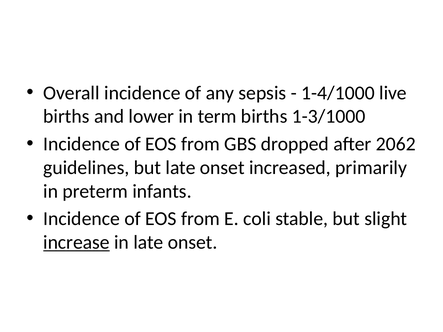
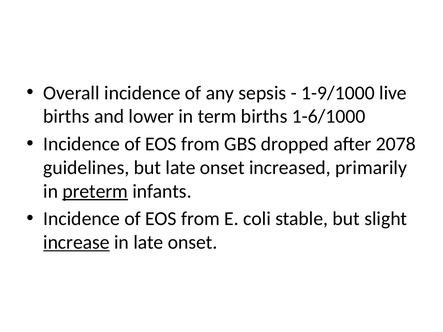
1-4/1000: 1-4/1000 -> 1-9/1000
1-3/1000: 1-3/1000 -> 1-6/1000
2062: 2062 -> 2078
preterm underline: none -> present
